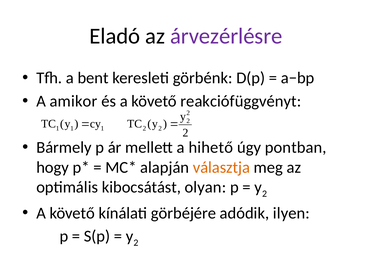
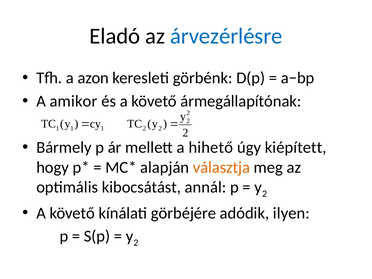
árvezérlésre colour: purple -> blue
bent: bent -> azon
reakciófüggvényt: reakciófüggvényt -> ármegállapítónak
pontban: pontban -> kiépített
olyan: olyan -> annál
